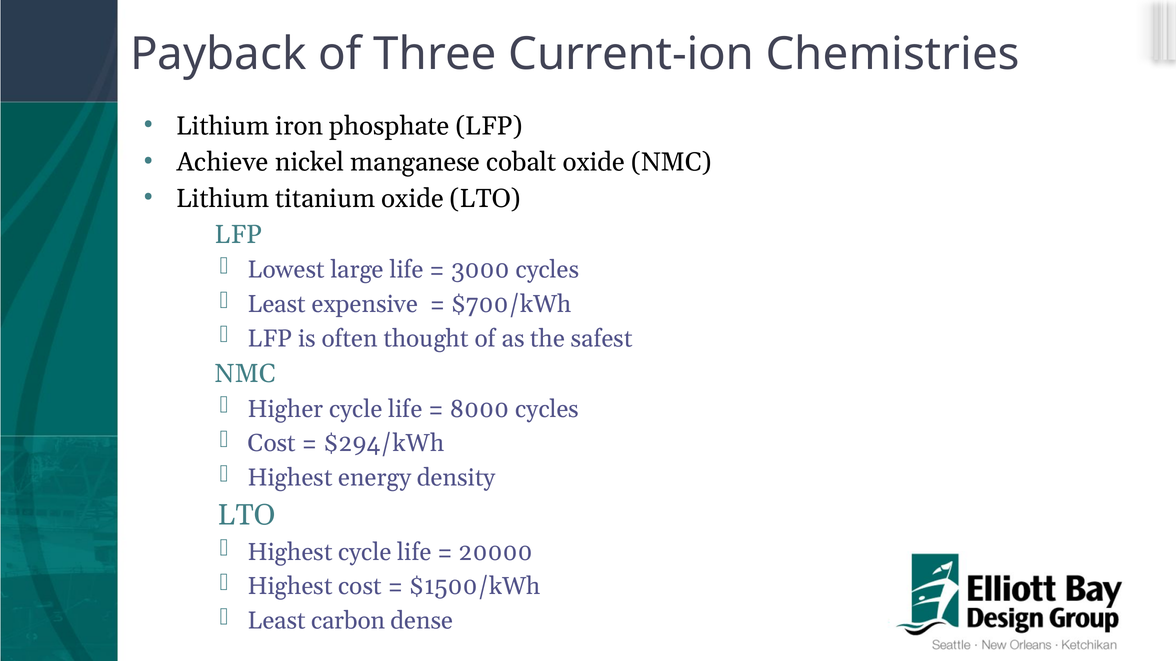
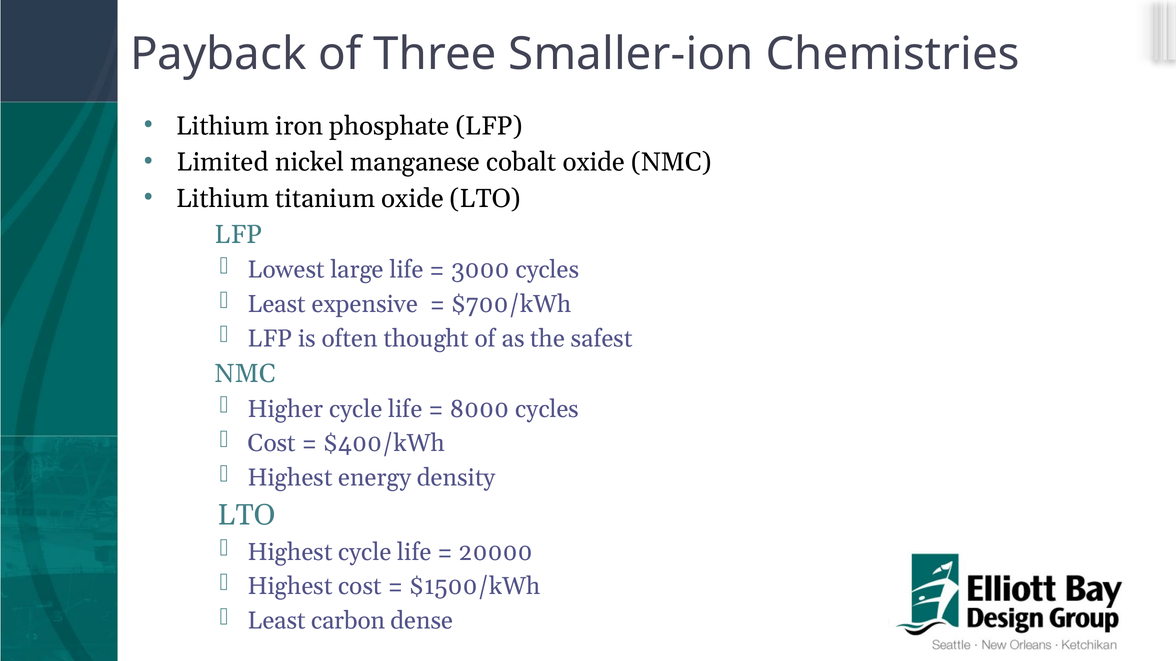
Current-ion: Current-ion -> Smaller-ion
Achieve: Achieve -> Limited
$294/kWh: $294/kWh -> $400/kWh
